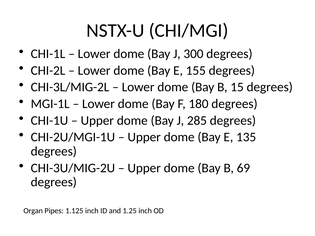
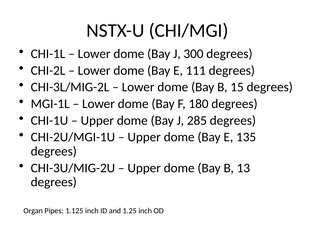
155: 155 -> 111
69: 69 -> 13
